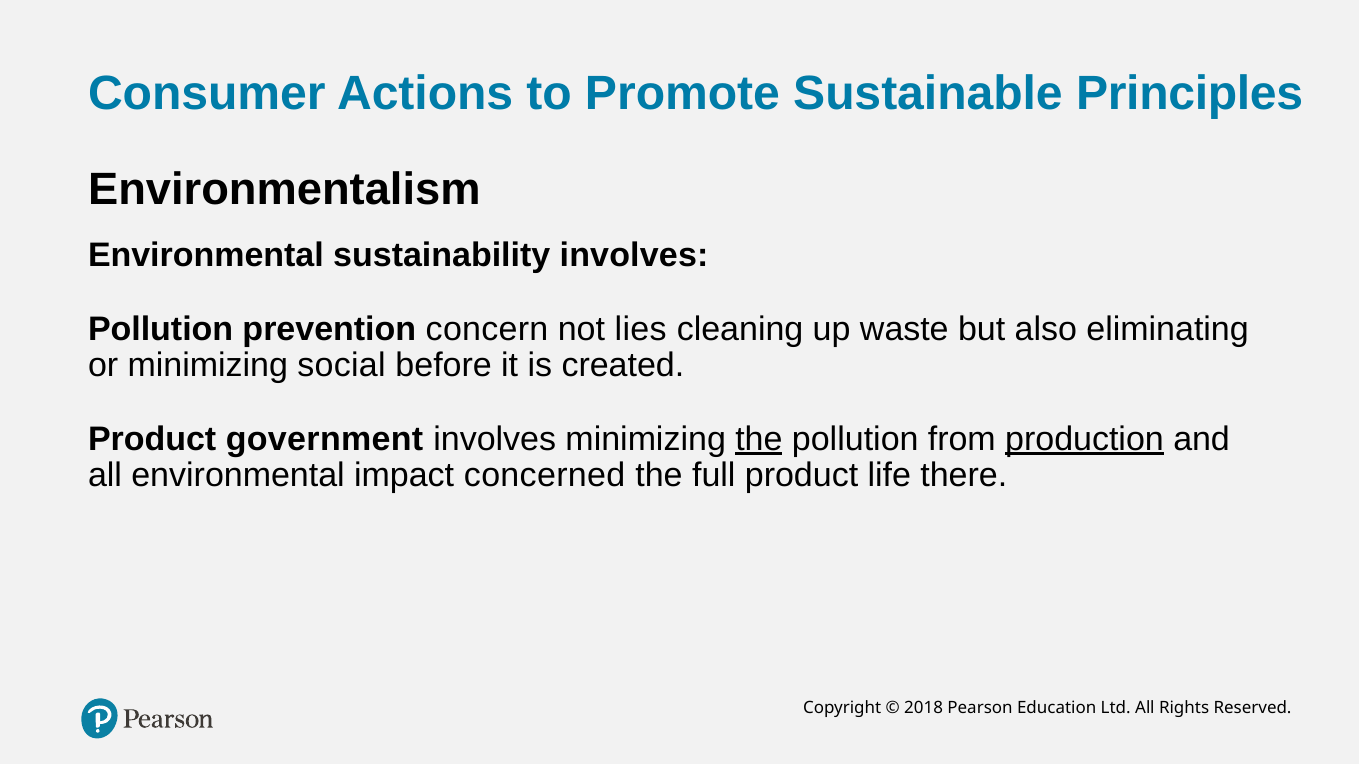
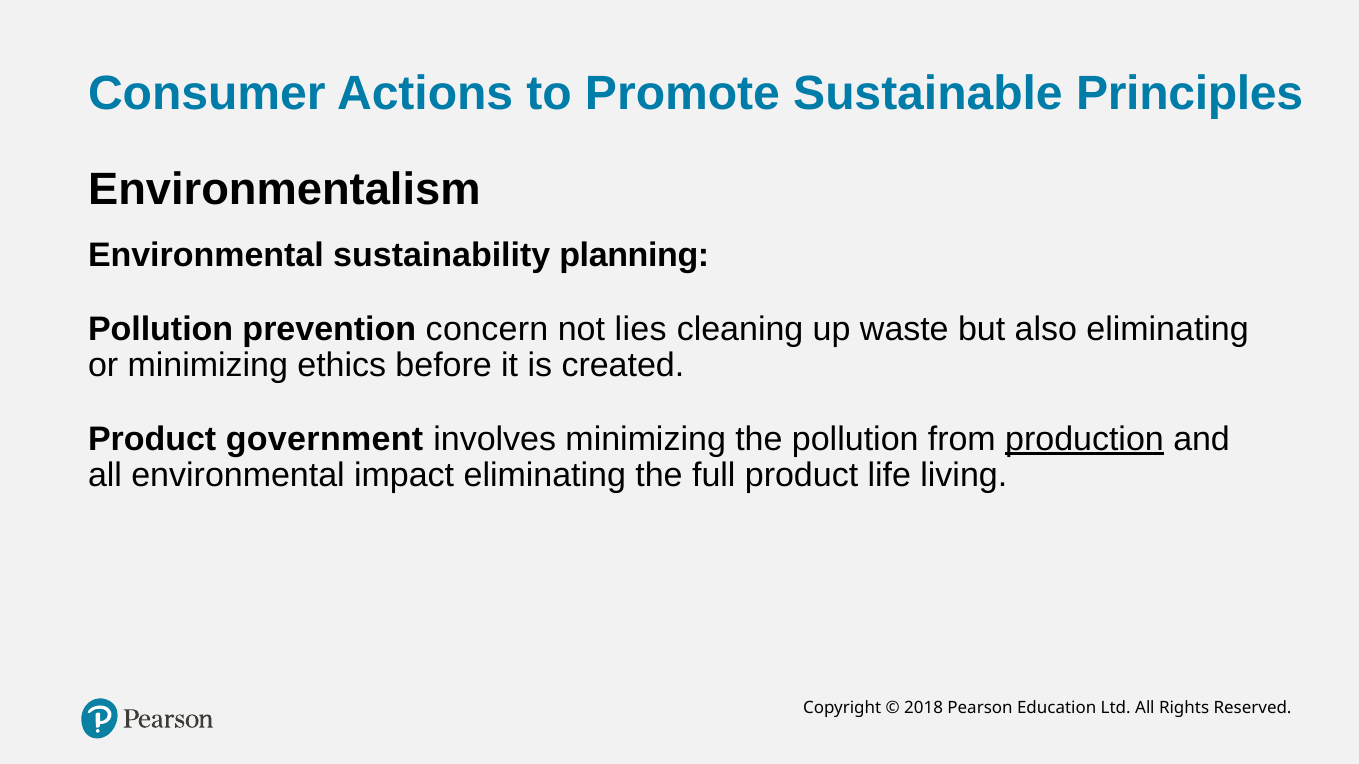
sustainability involves: involves -> planning
social: social -> ethics
the at (759, 439) underline: present -> none
impact concerned: concerned -> eliminating
there: there -> living
